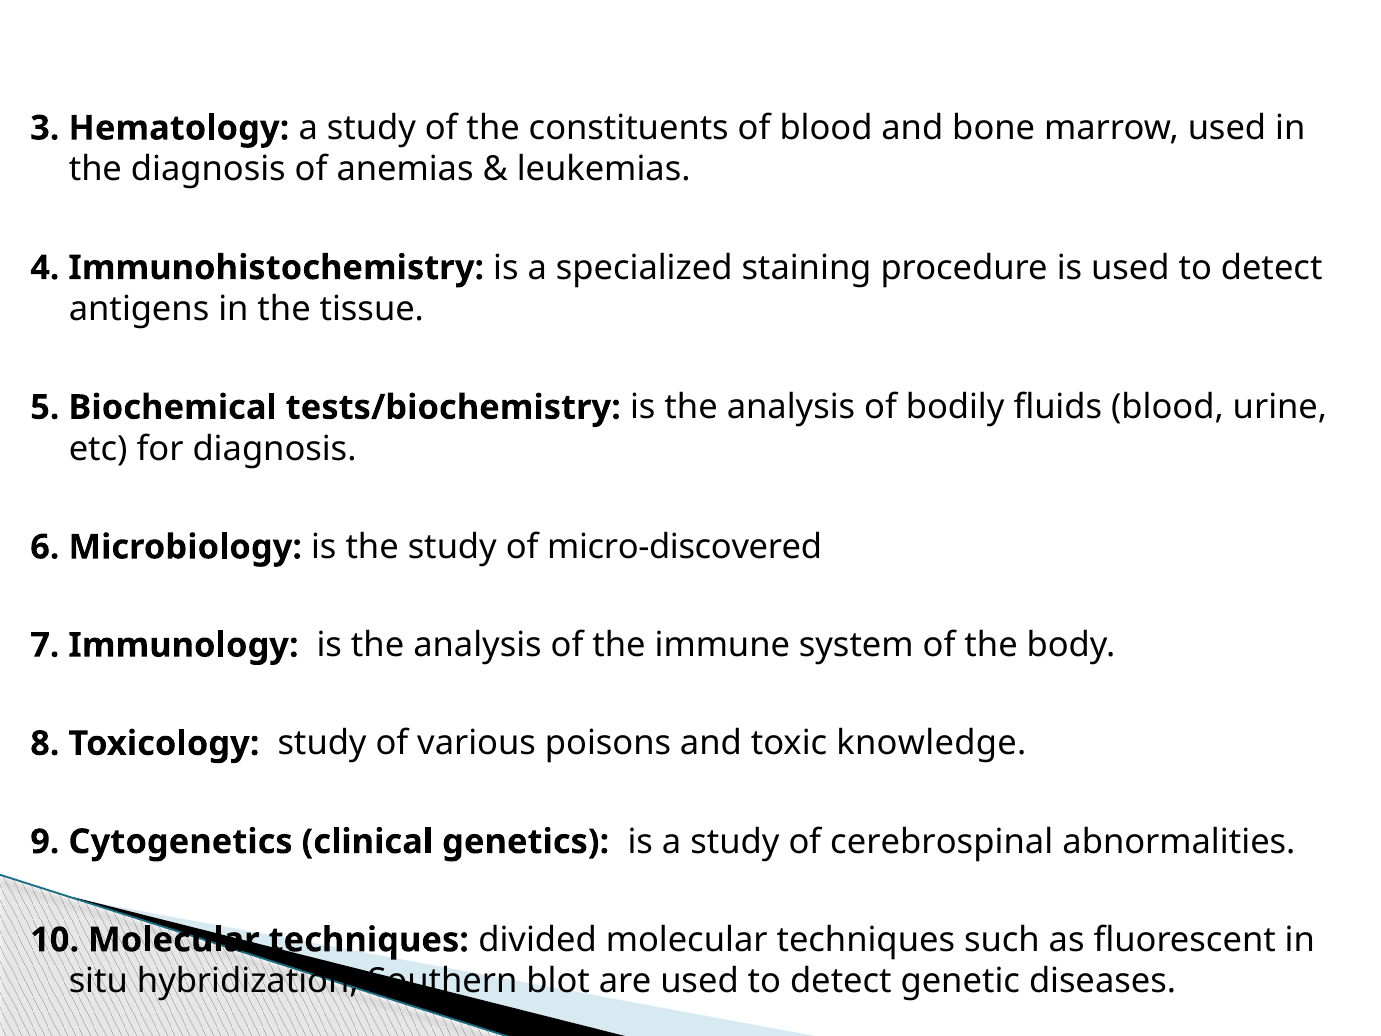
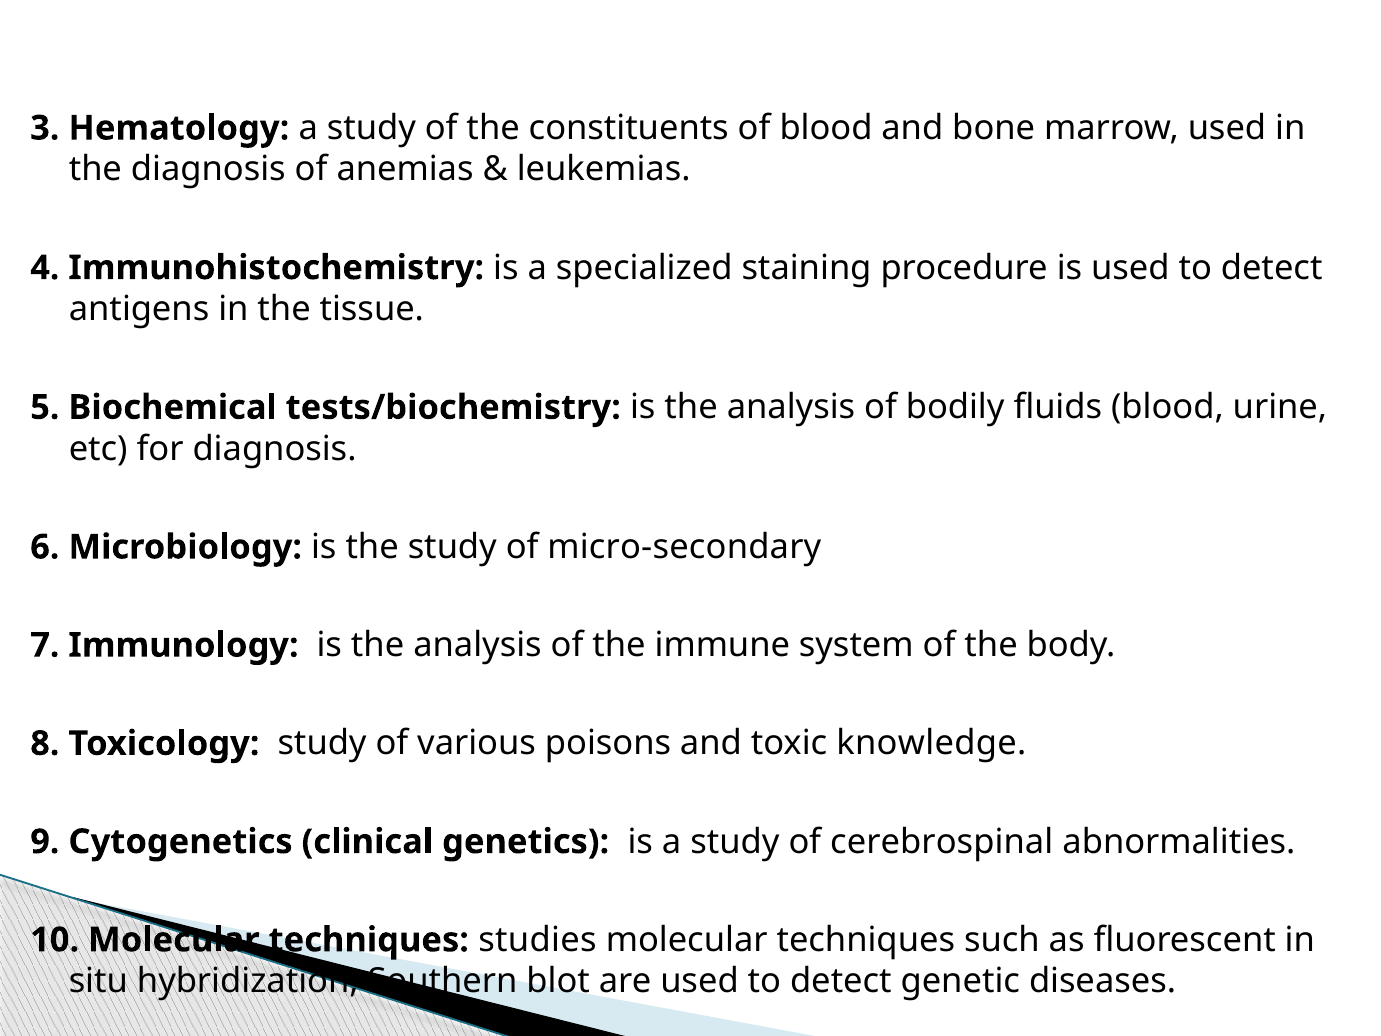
micro-discovered: micro-discovered -> micro-secondary
divided: divided -> studies
